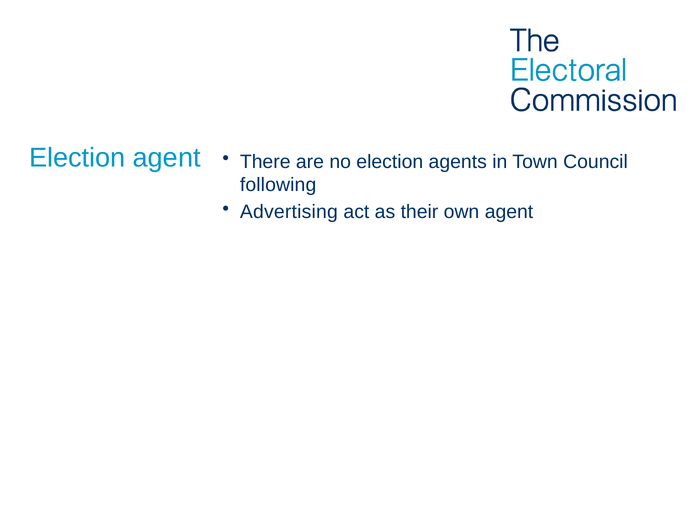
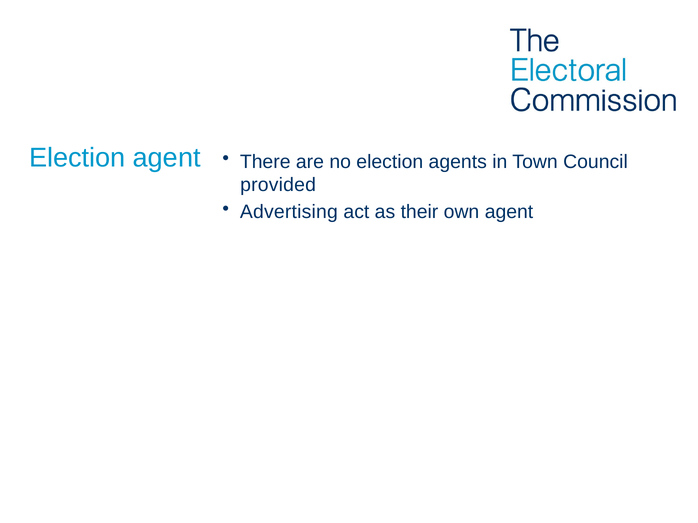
following: following -> provided
